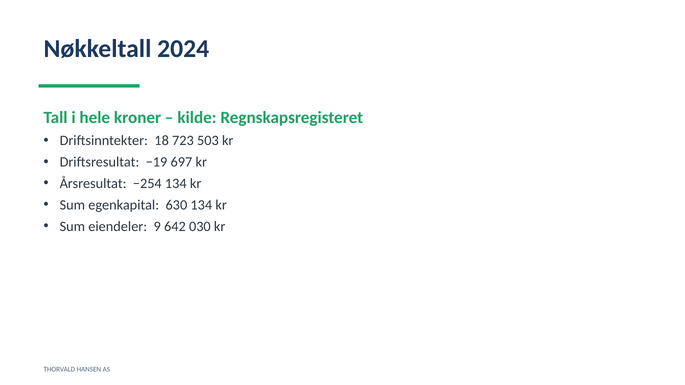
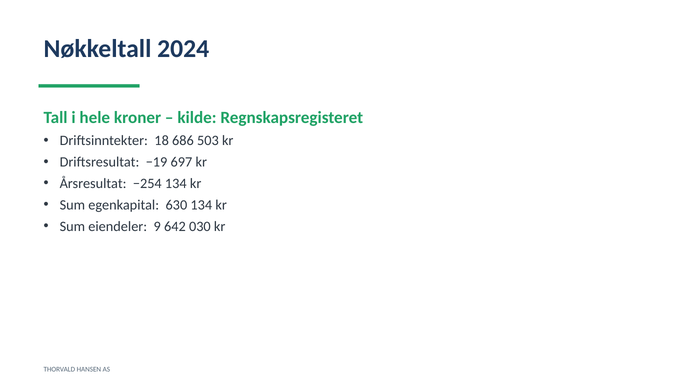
723: 723 -> 686
